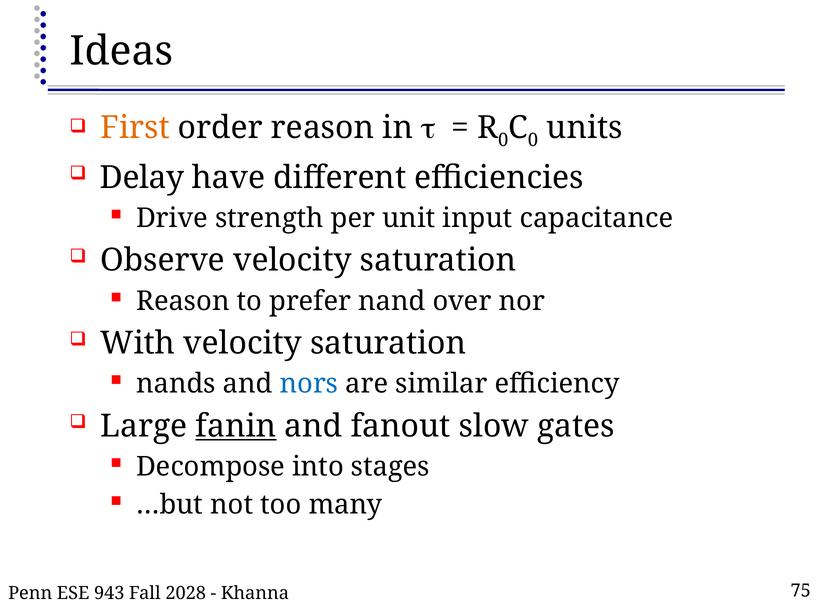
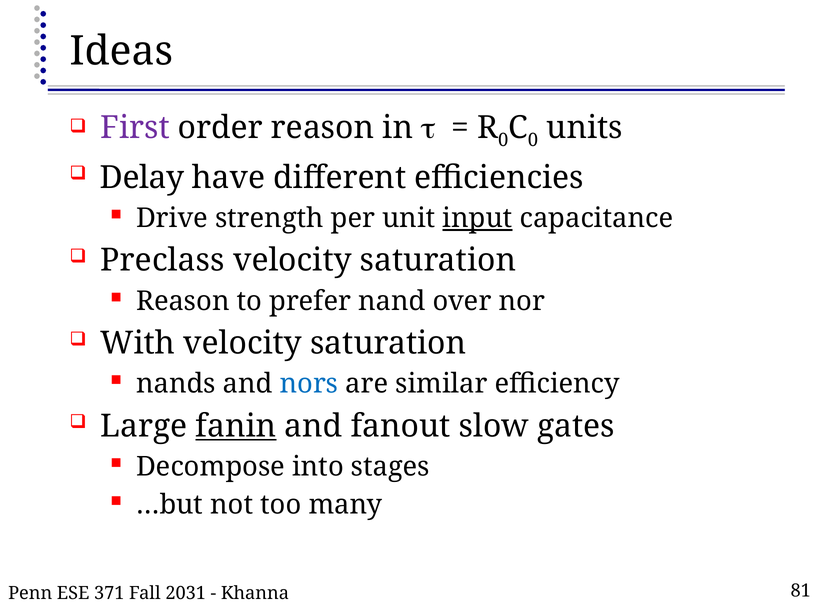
First colour: orange -> purple
input underline: none -> present
Observe: Observe -> Preclass
943: 943 -> 371
2028: 2028 -> 2031
75: 75 -> 81
